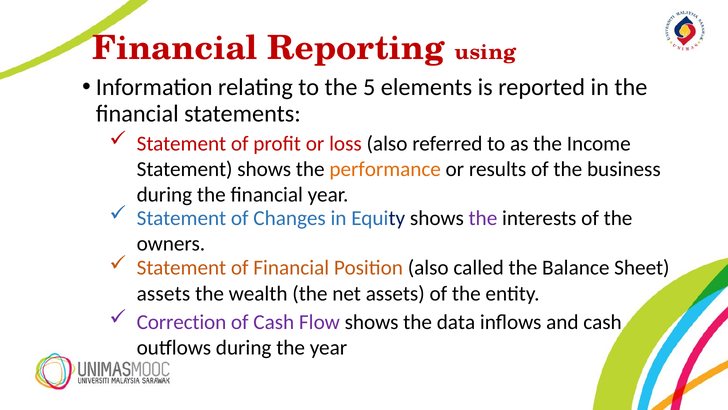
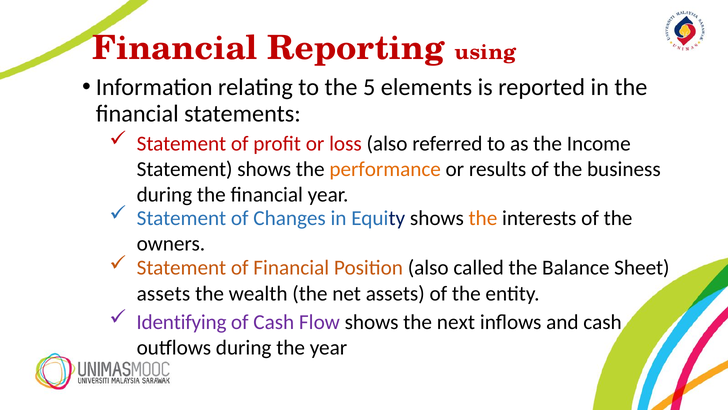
the at (483, 218) colour: purple -> orange
Correction: Correction -> Identifying
data: data -> next
